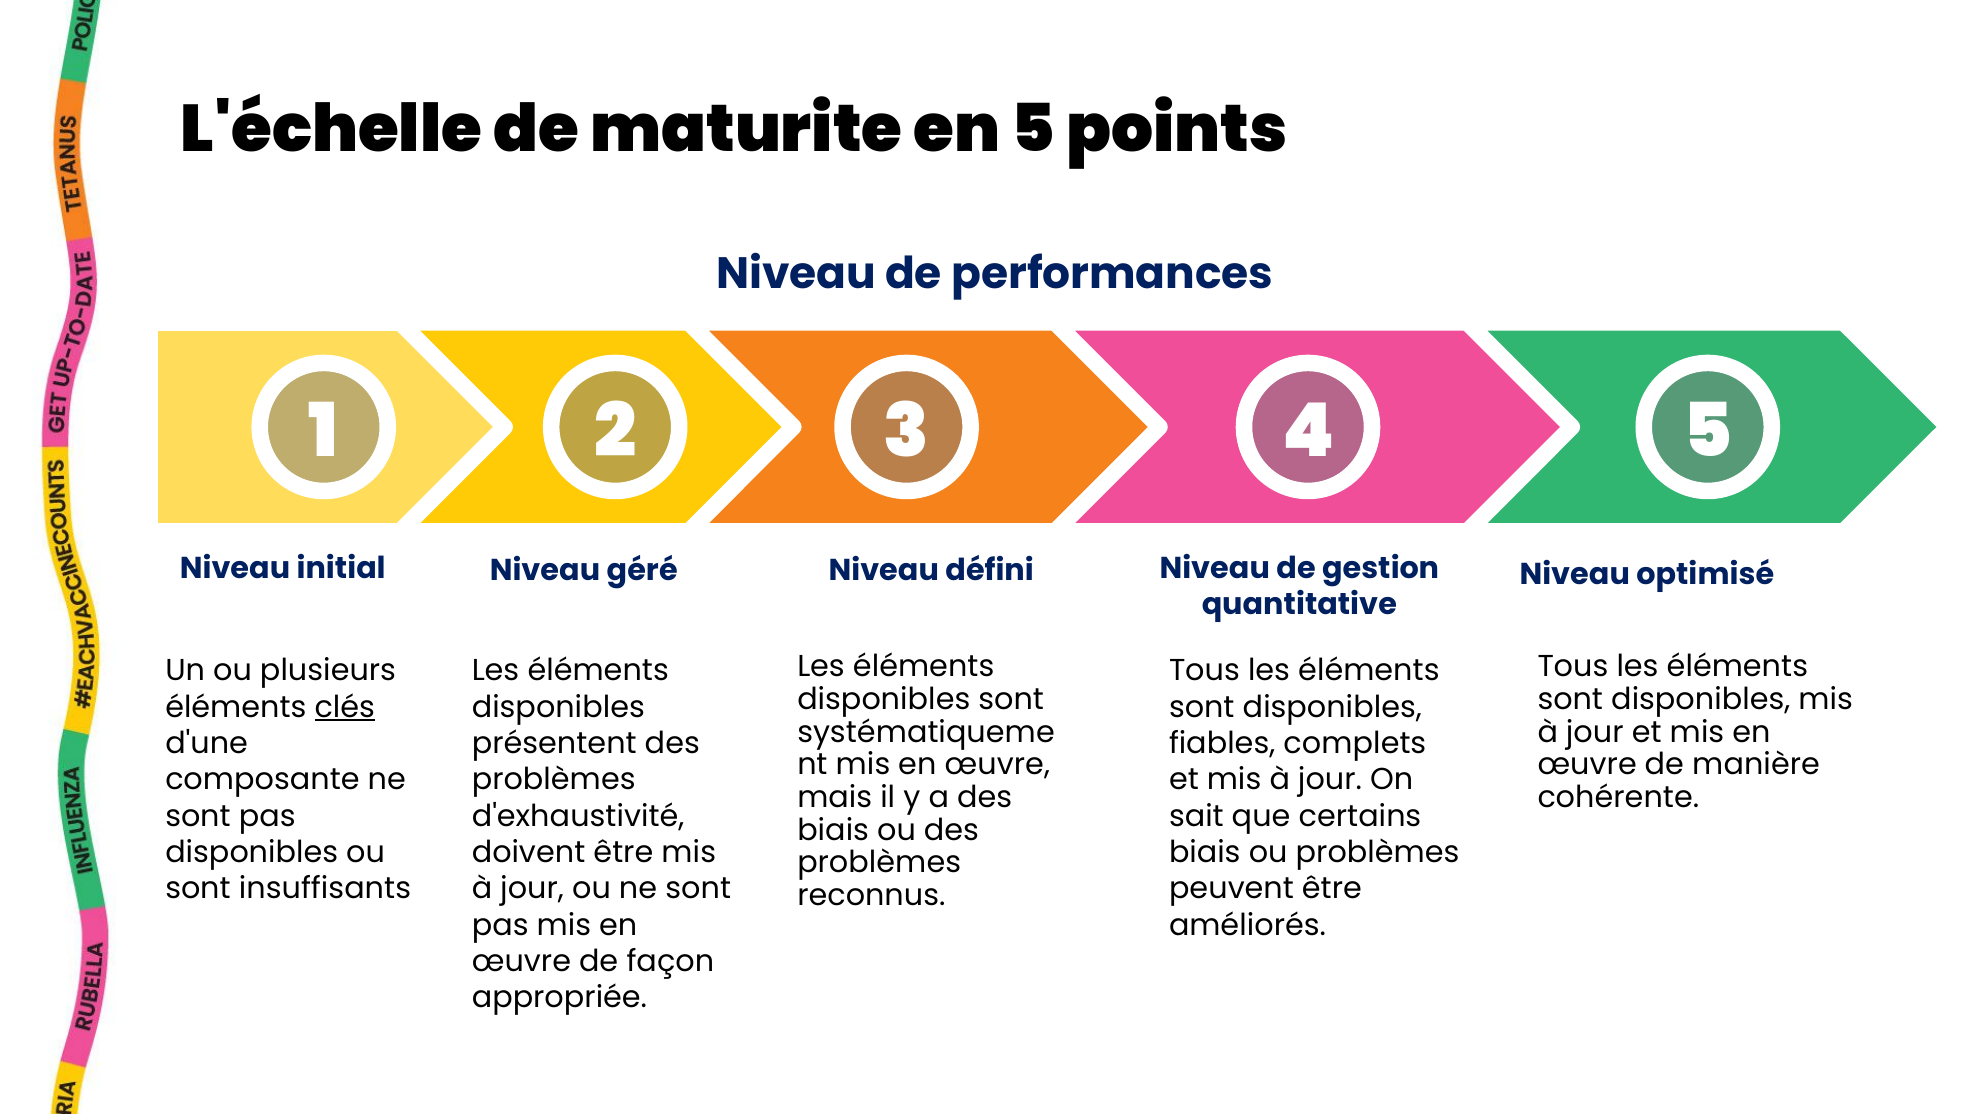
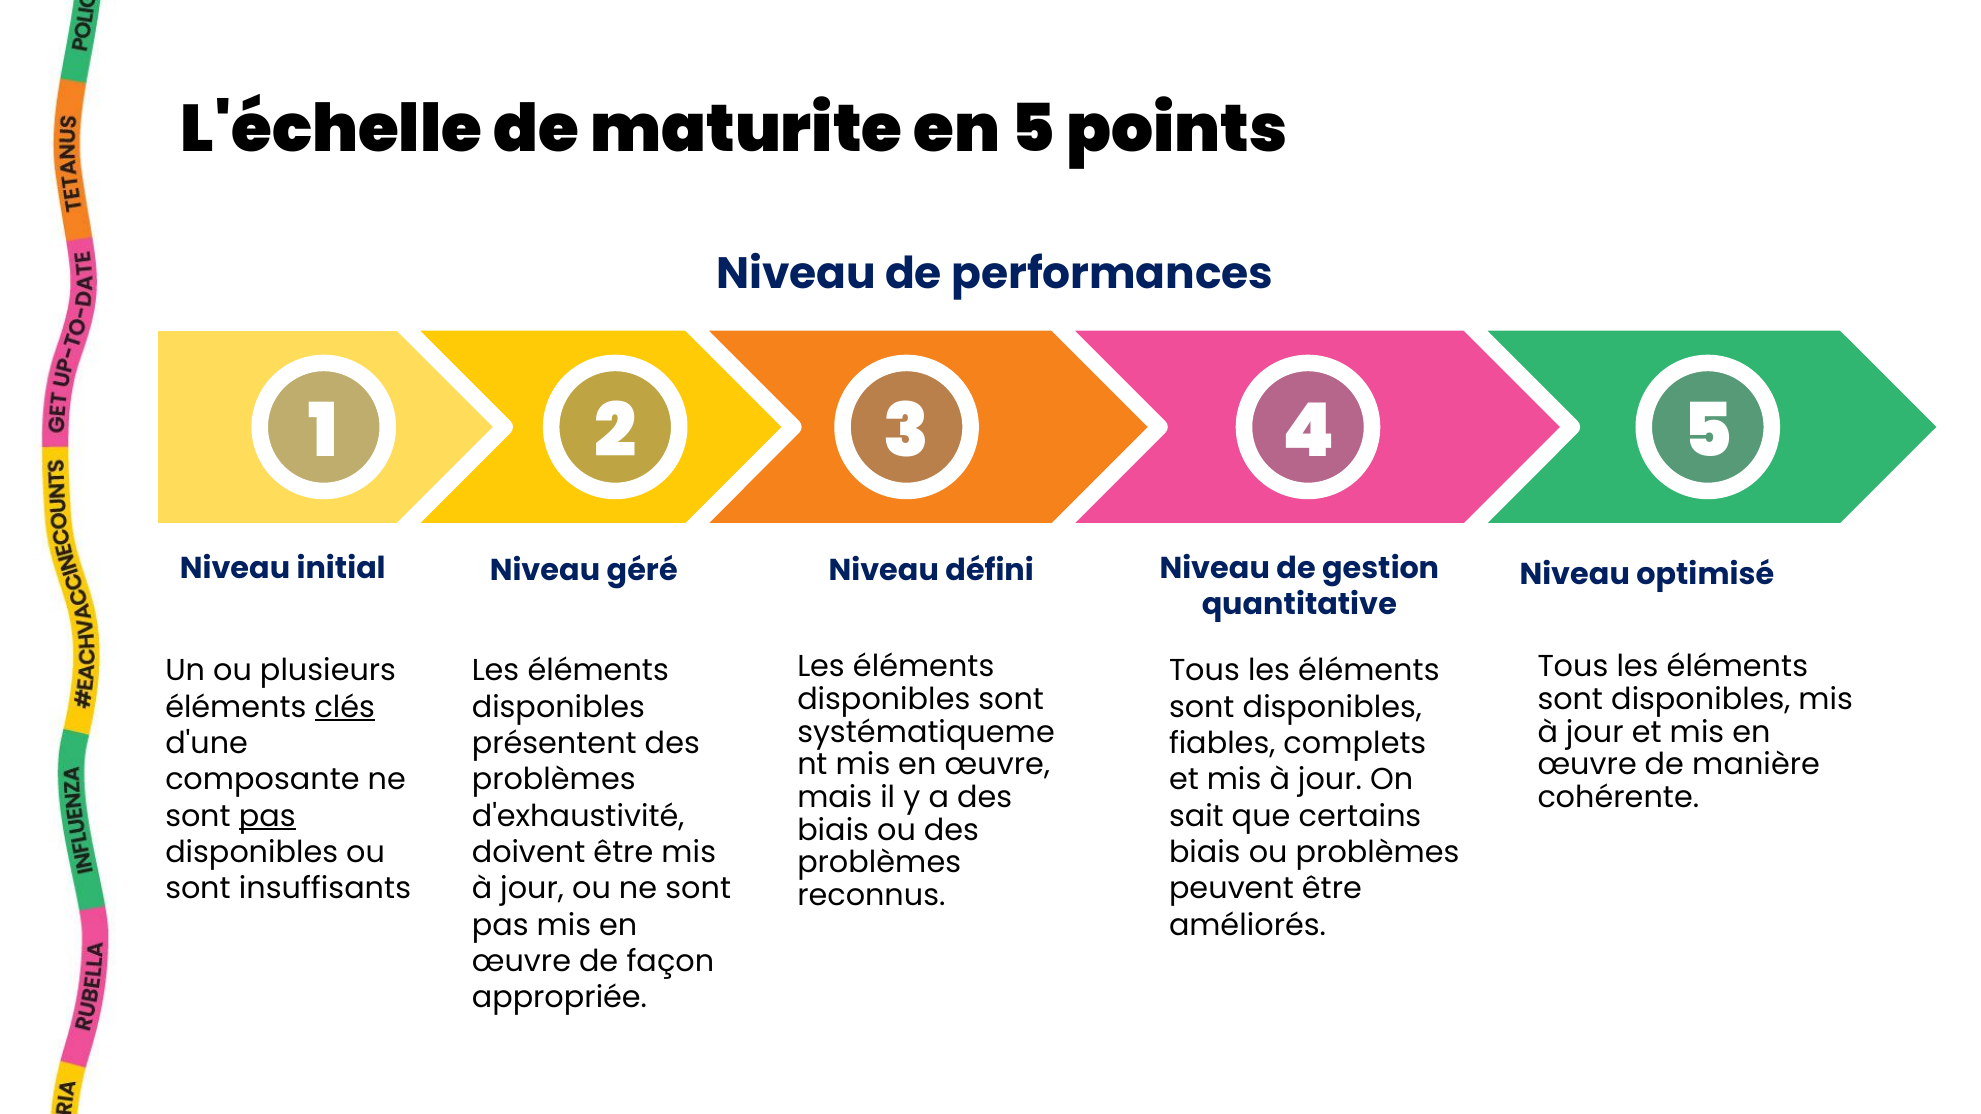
pas at (267, 816) underline: none -> present
